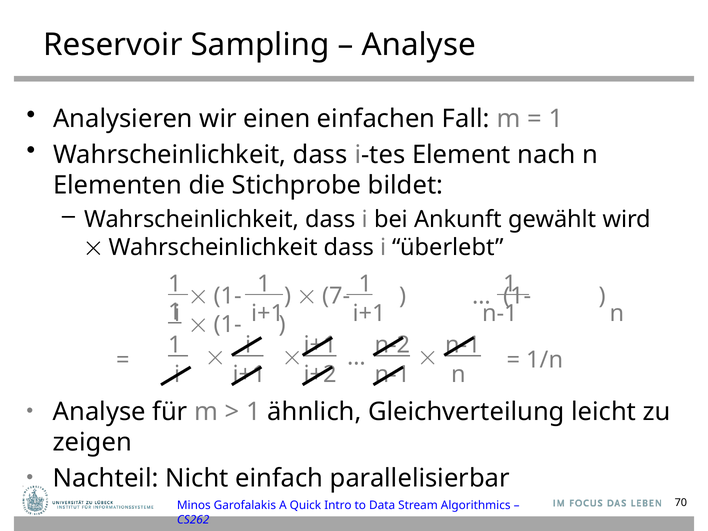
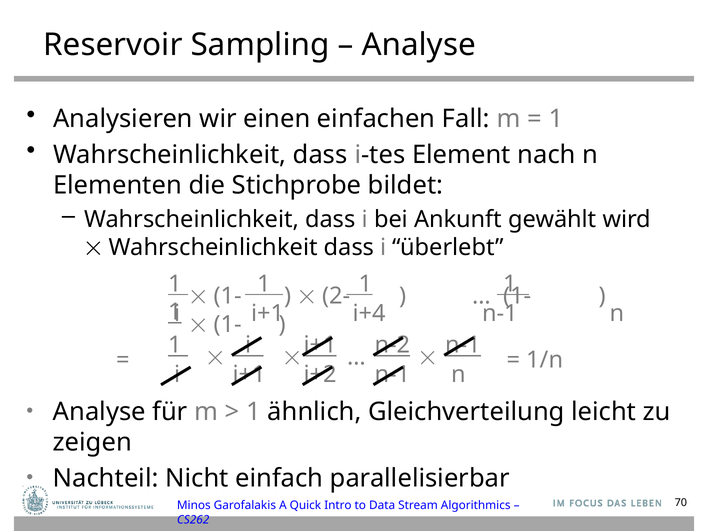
7-: 7- -> 2-
i+1 at (369, 313): i+1 -> i+4
